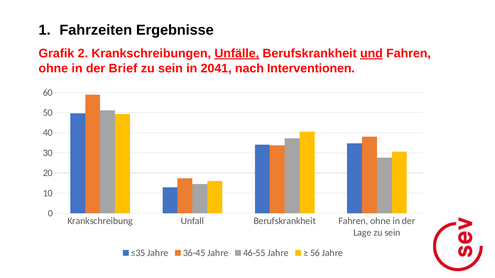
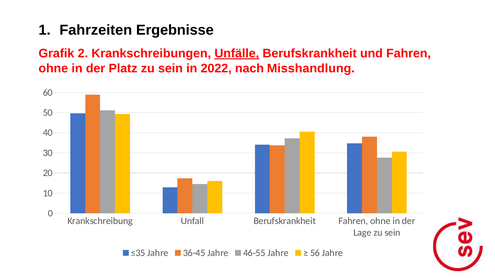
und underline: present -> none
Brief: Brief -> Platz
2041: 2041 -> 2022
Interventionen: Interventionen -> Misshandlung
